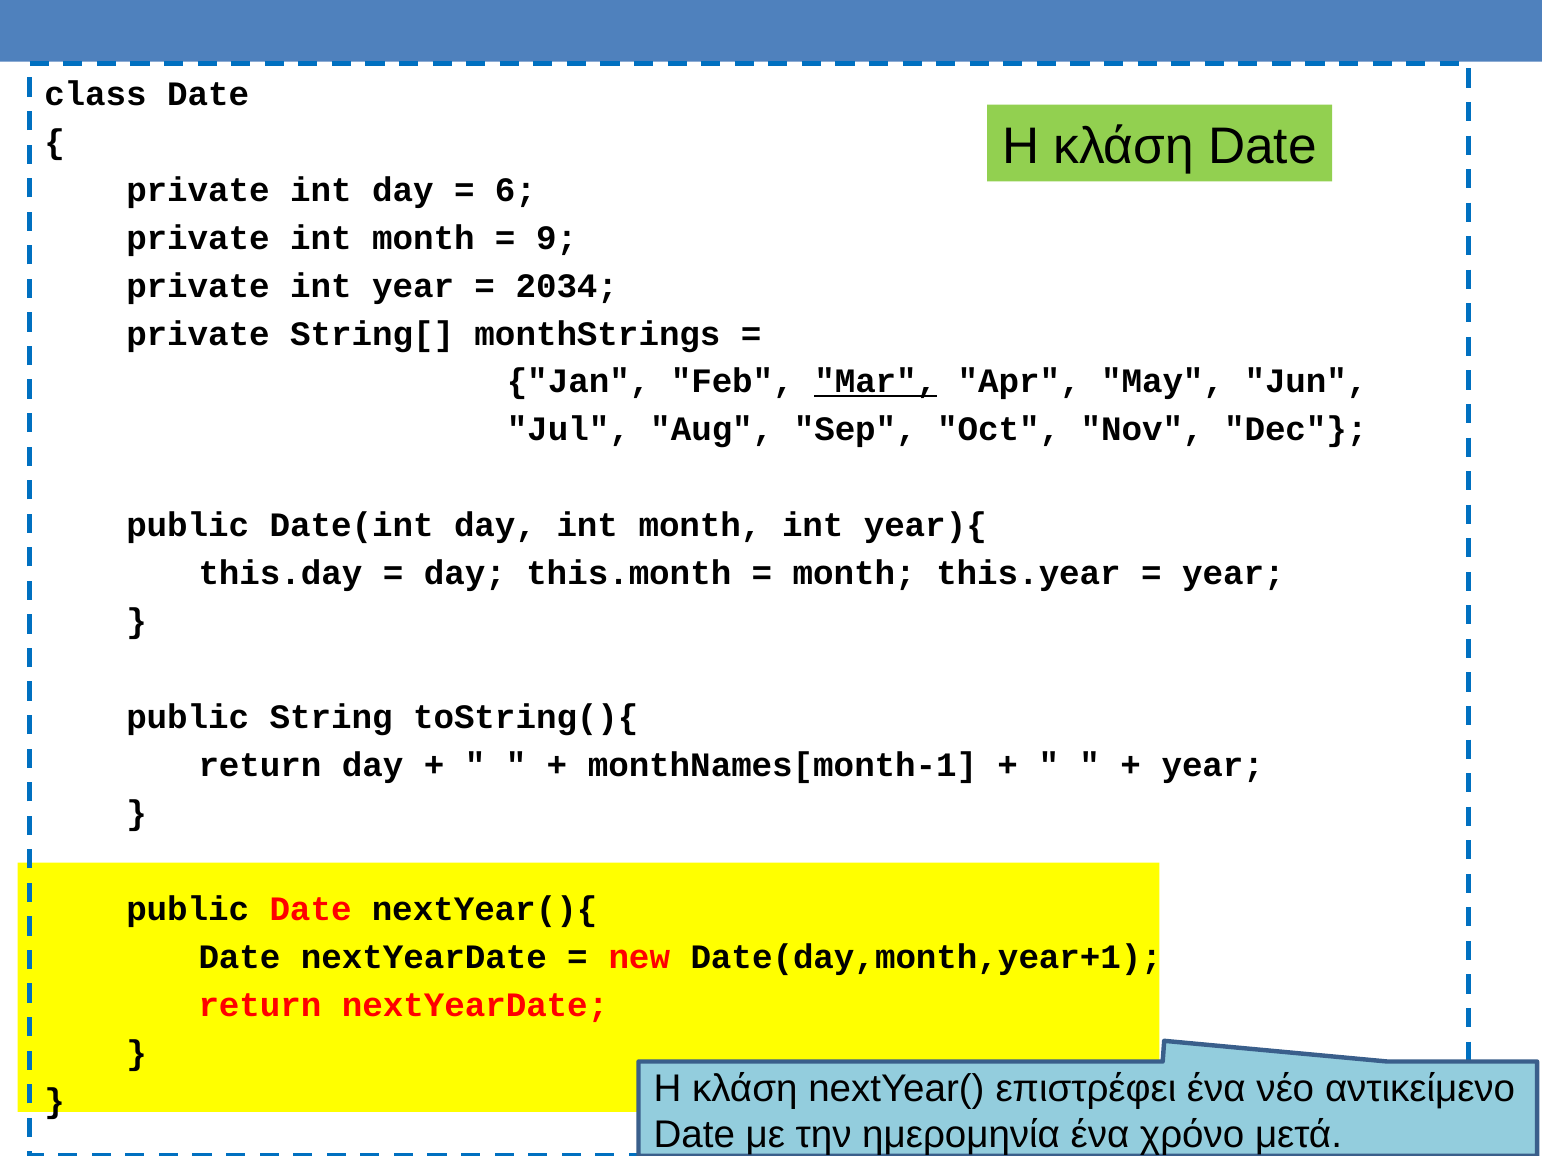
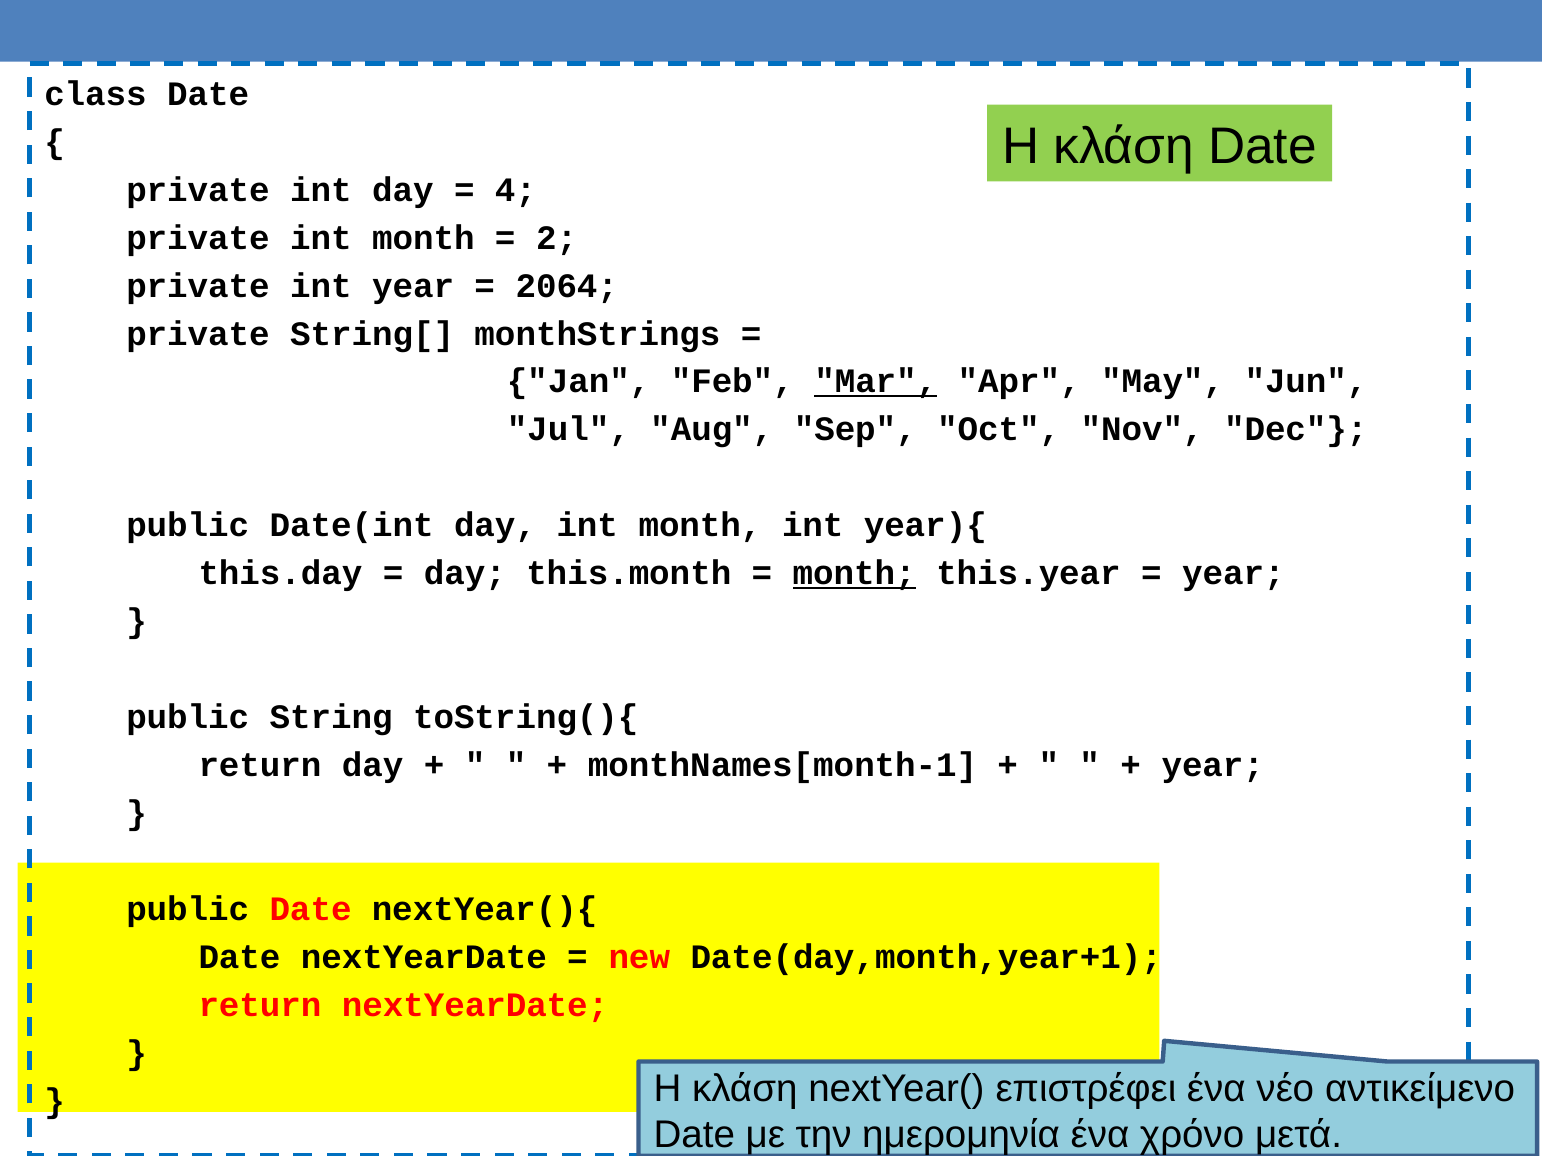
6: 6 -> 4
9: 9 -> 2
2034: 2034 -> 2064
month at (854, 574) underline: none -> present
